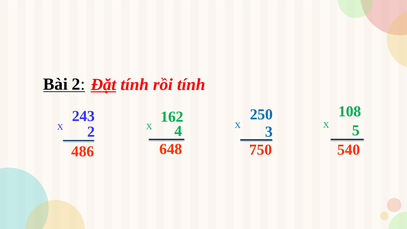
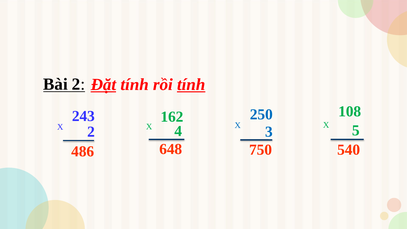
tính at (191, 85) underline: none -> present
